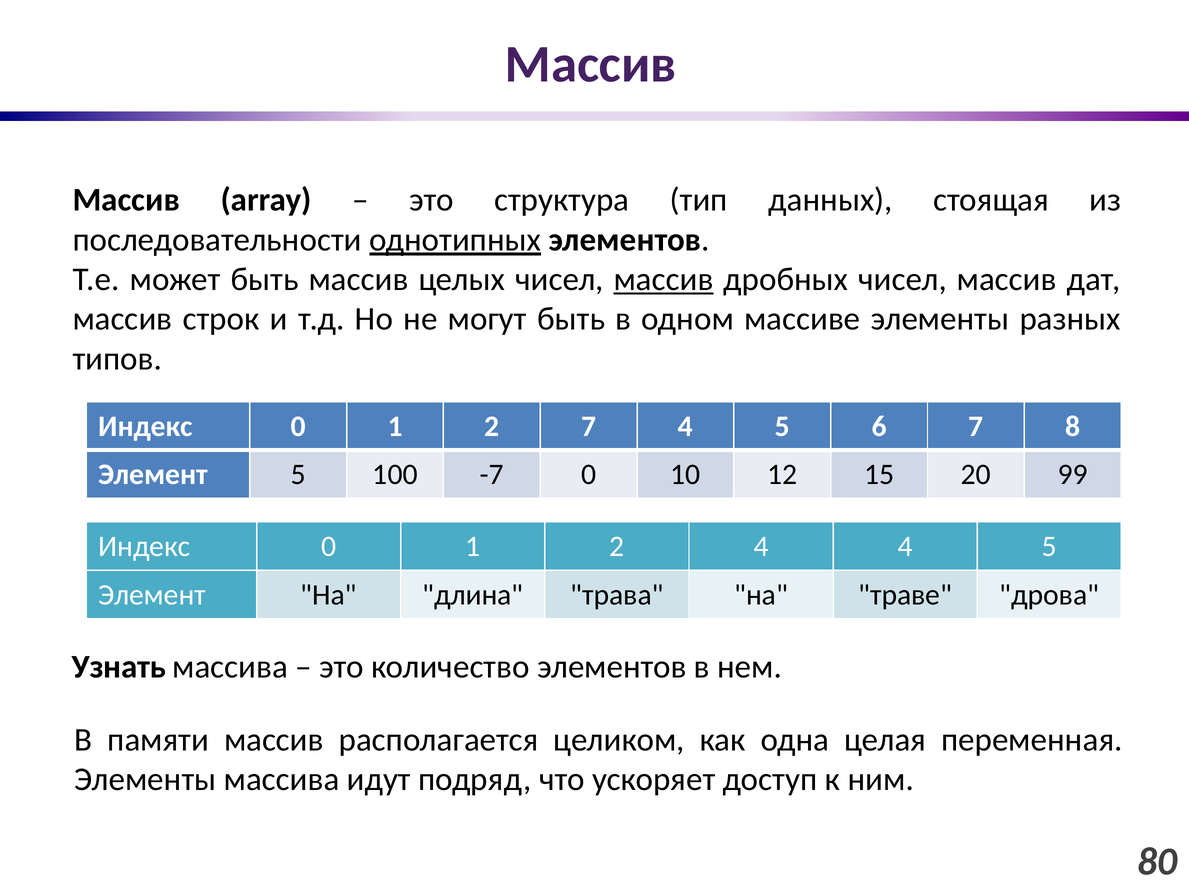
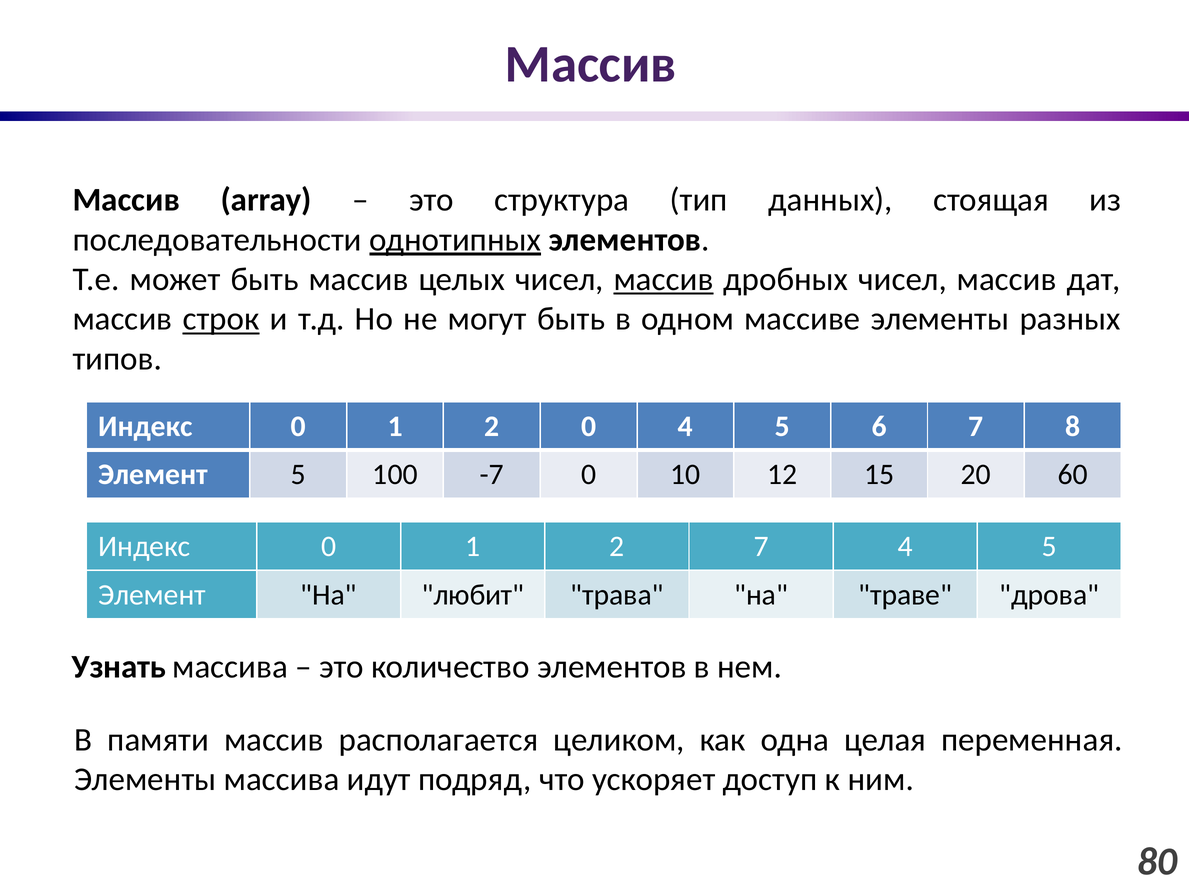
строк underline: none -> present
2 7: 7 -> 0
99: 99 -> 60
2 4: 4 -> 7
длина: длина -> любит
